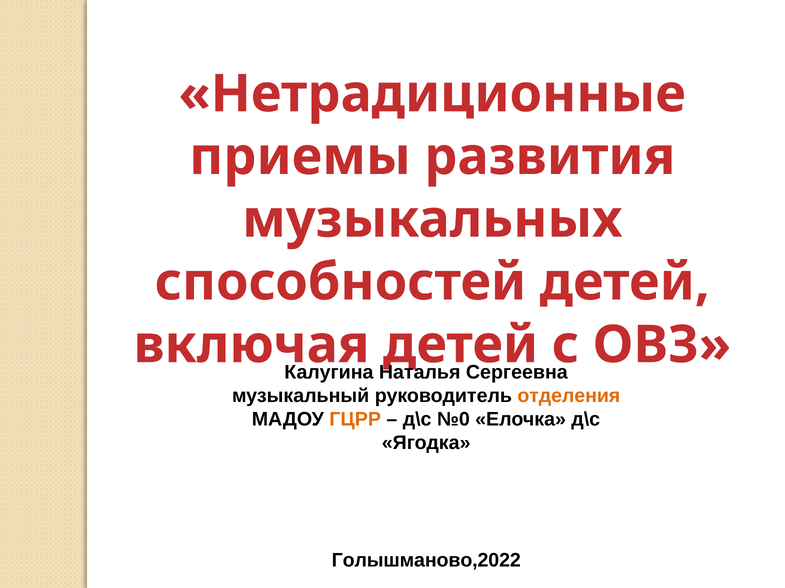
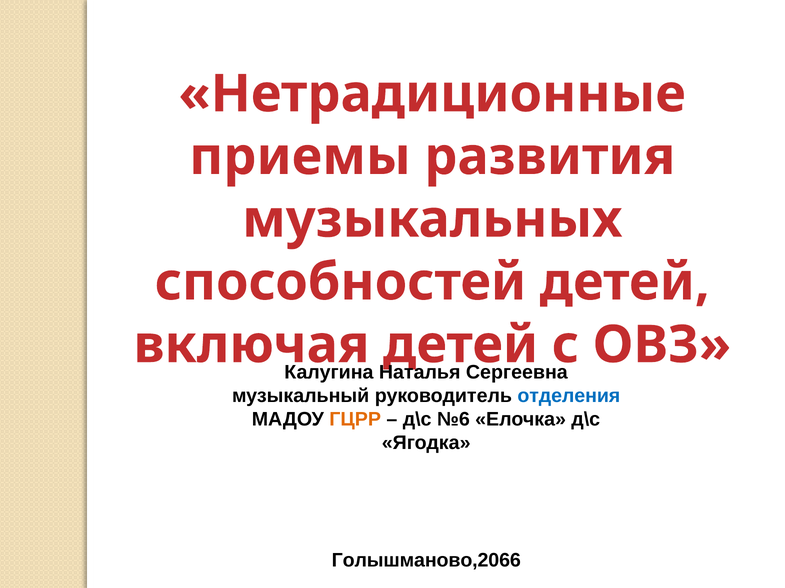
отделения colour: orange -> blue
№0: №0 -> №6
Голышманово,2022: Голышманово,2022 -> Голышманово,2066
